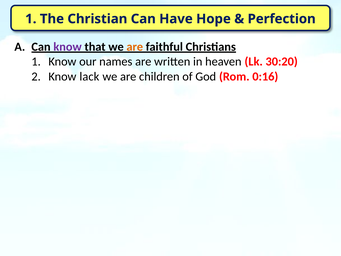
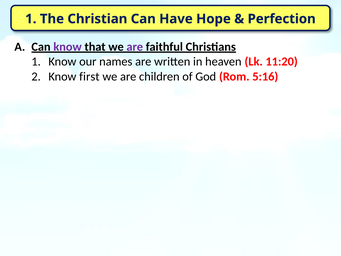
are at (135, 47) colour: orange -> purple
30:20: 30:20 -> 11:20
lack: lack -> first
0:16: 0:16 -> 5:16
